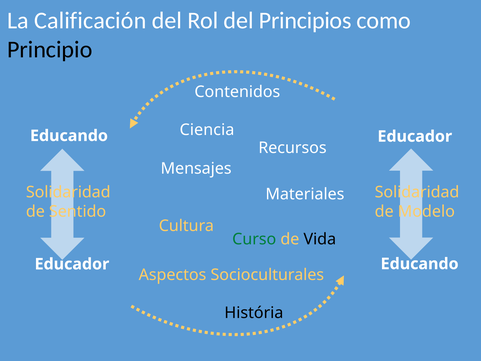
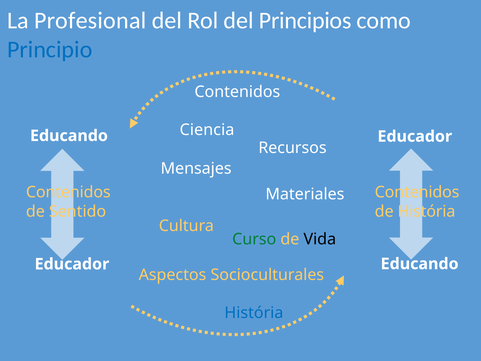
Calificación: Calificación -> Profesional
Principio colour: black -> blue
Solidaridad at (417, 192): Solidaridad -> Contenidos
Solidaridad at (68, 192): Solidaridad -> Contenidos
de Modelo: Modelo -> História
História at (254, 313) colour: black -> blue
